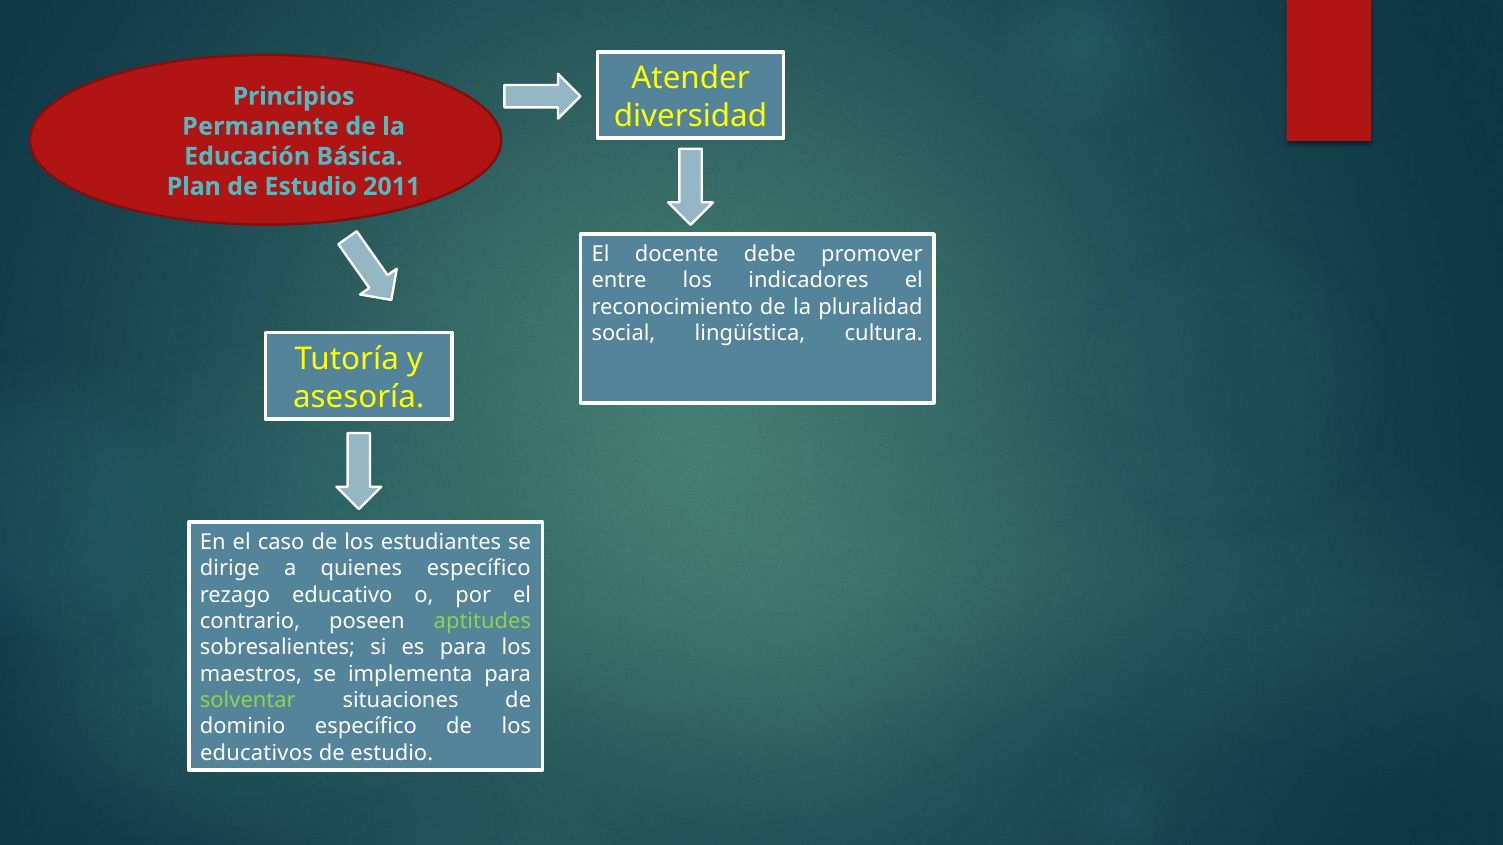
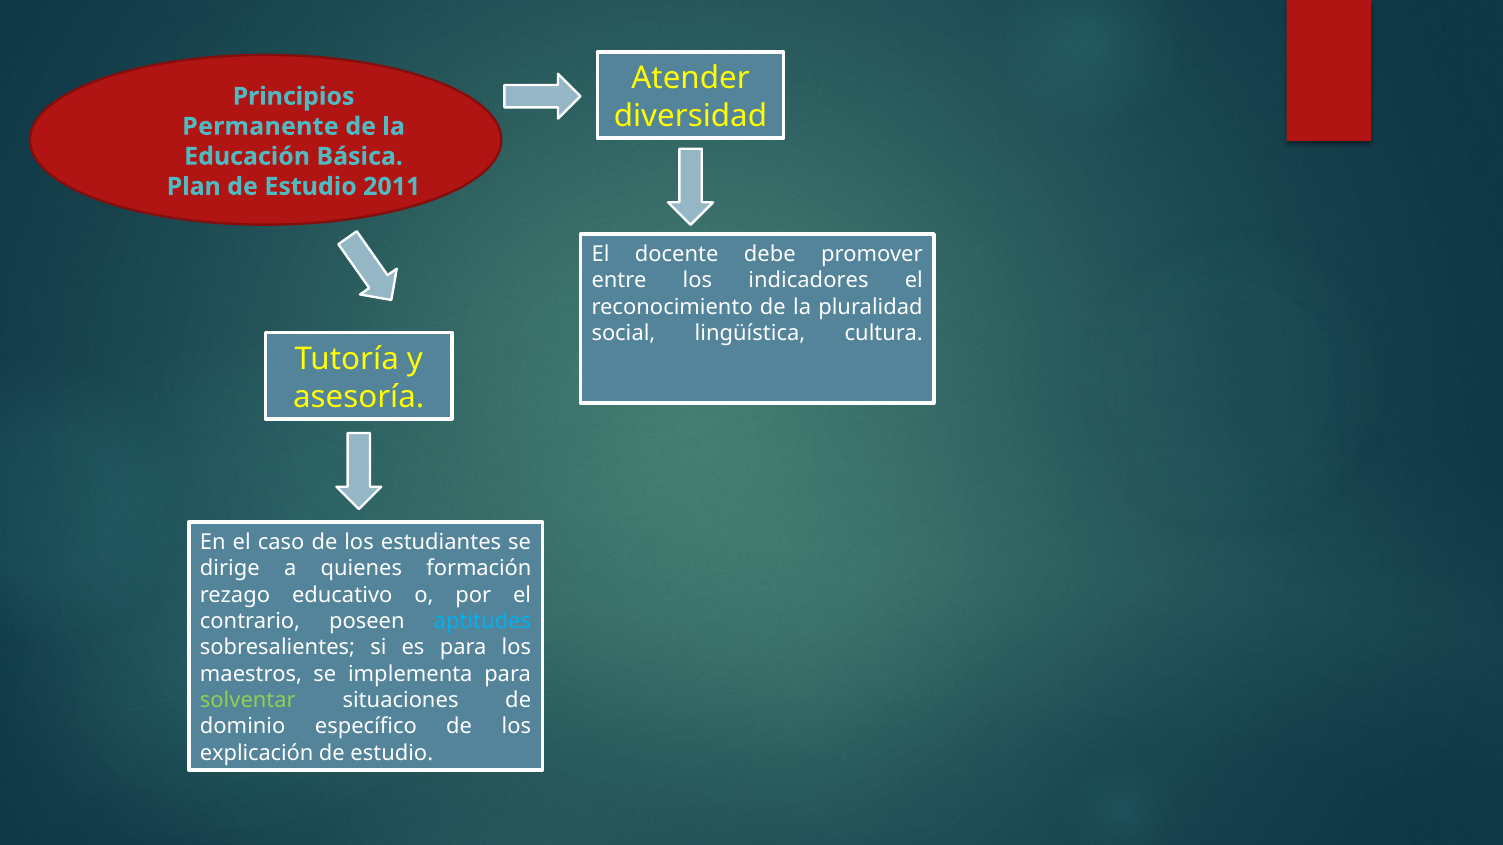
quienes específico: específico -> formación
aptitudes colour: light green -> light blue
educativos: educativos -> explicación
